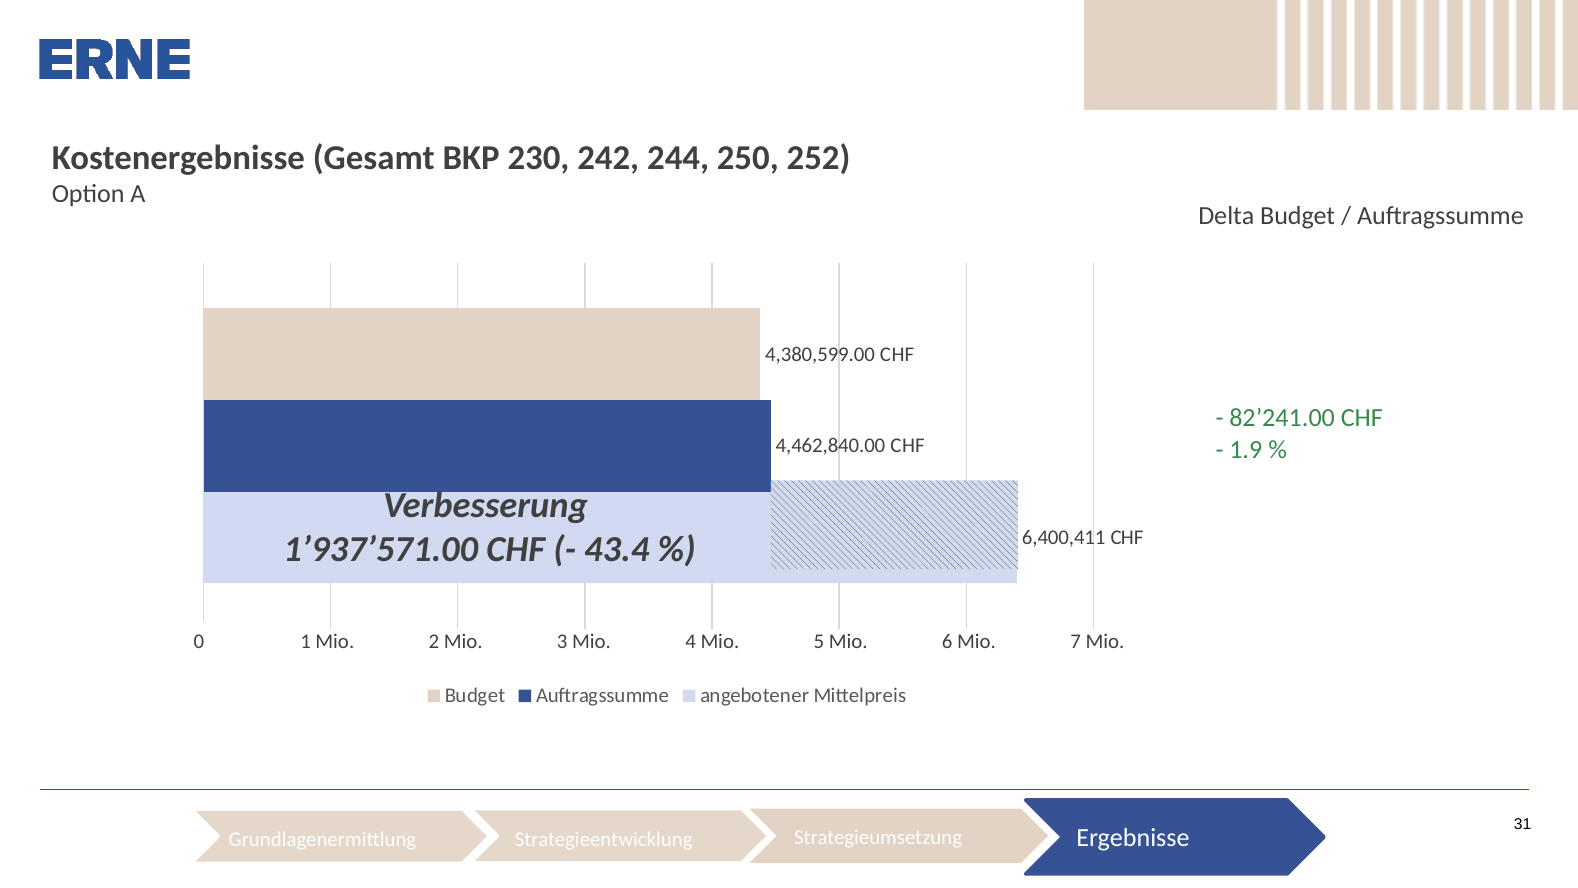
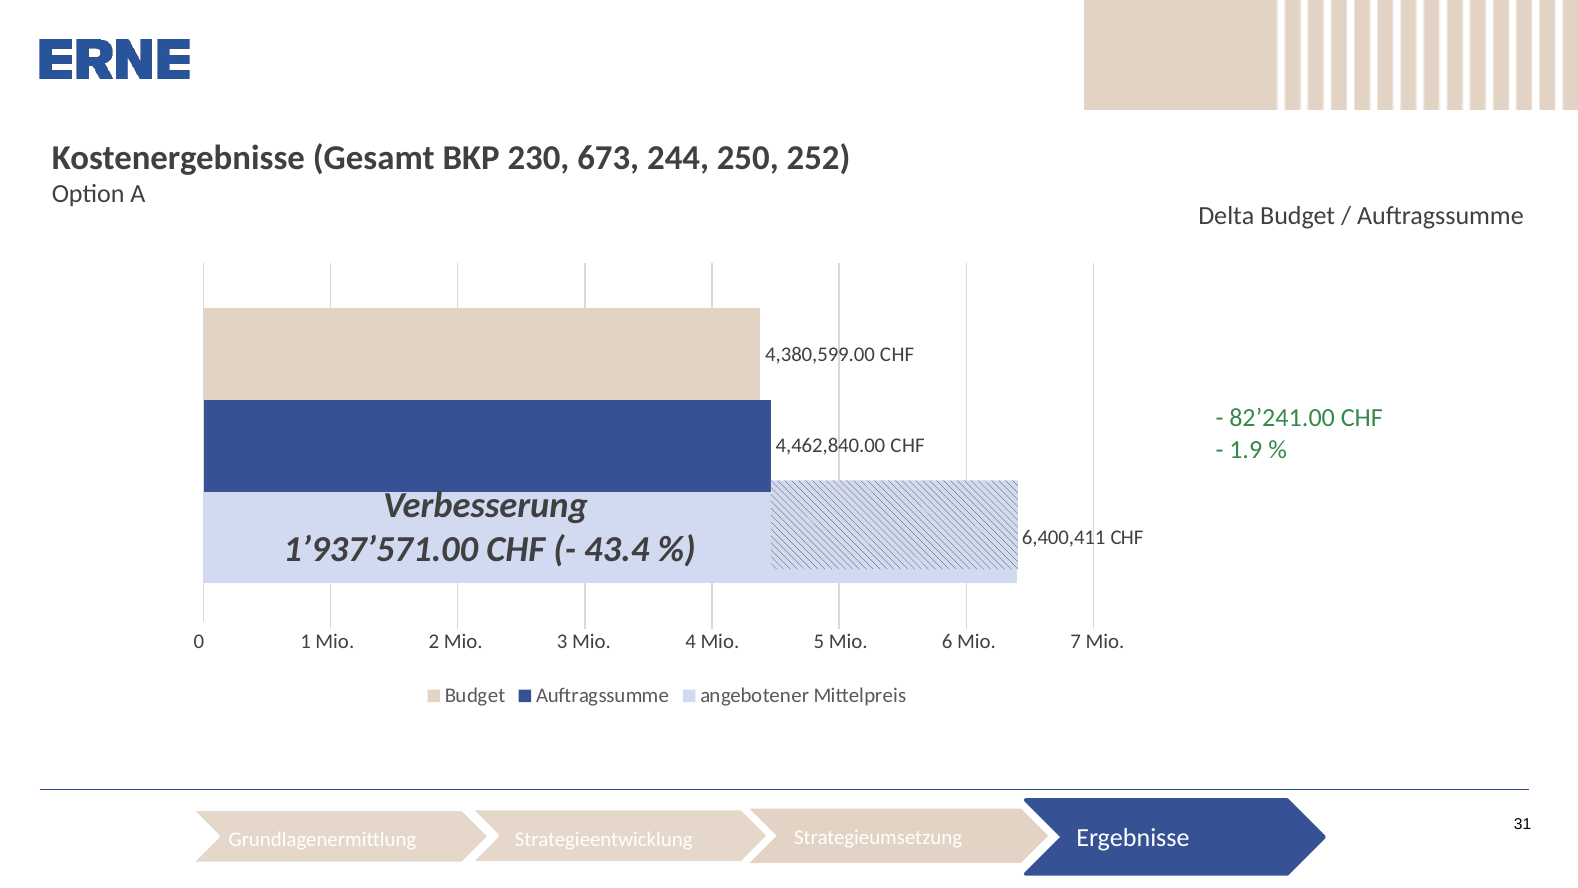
242: 242 -> 673
